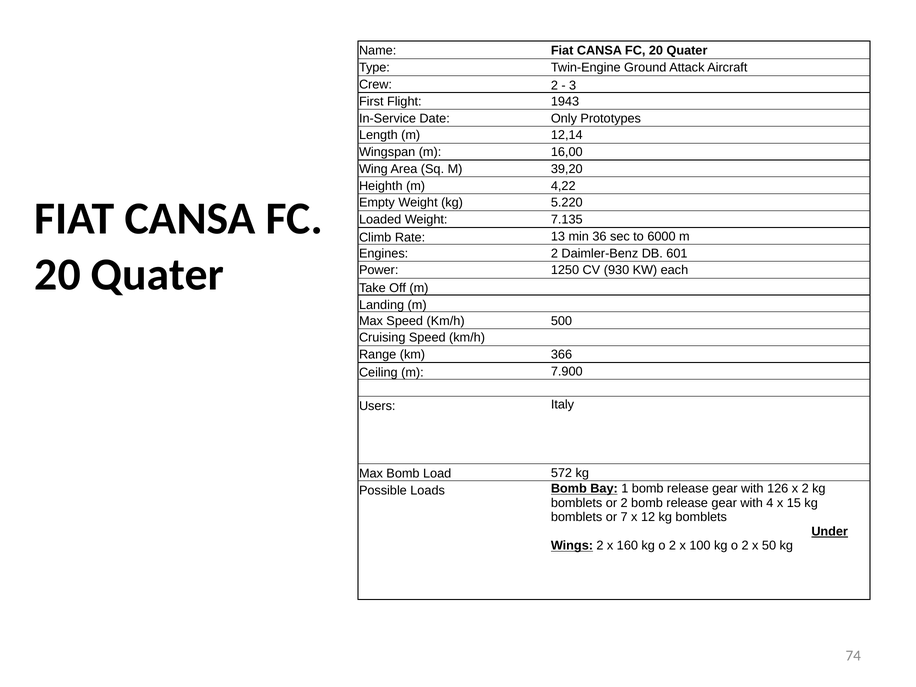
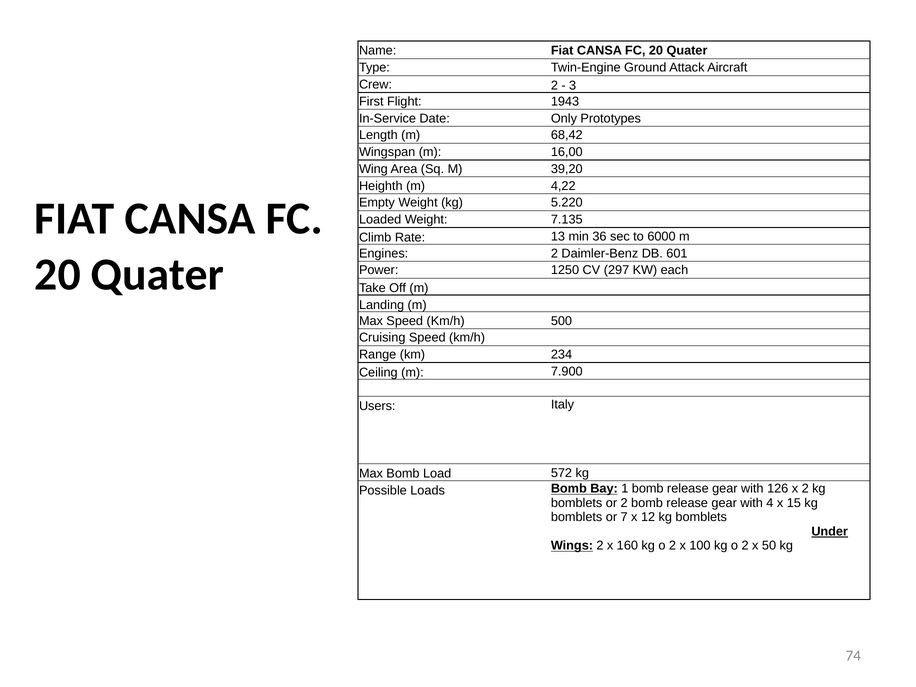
12,14: 12,14 -> 68,42
930: 930 -> 297
366: 366 -> 234
